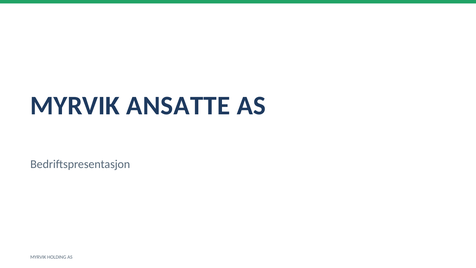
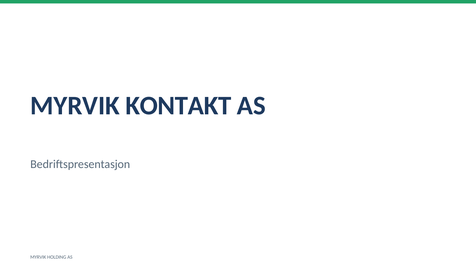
ANSATTE: ANSATTE -> KONTAKT
